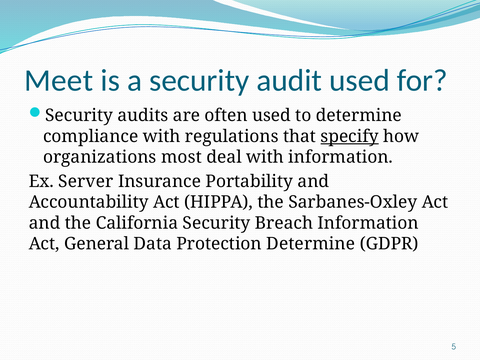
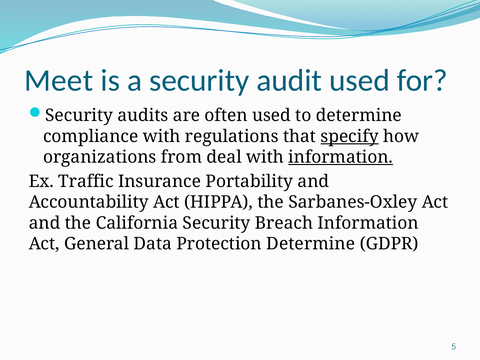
most: most -> from
information at (341, 157) underline: none -> present
Server: Server -> Traffic
